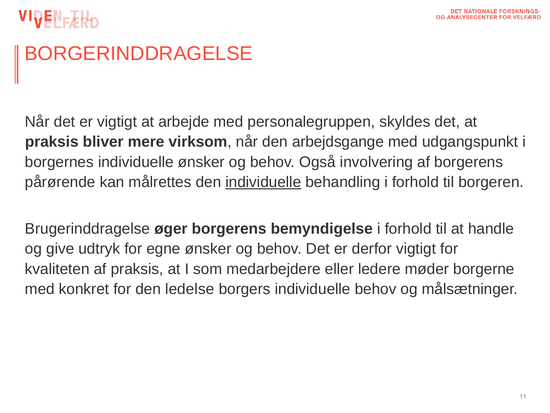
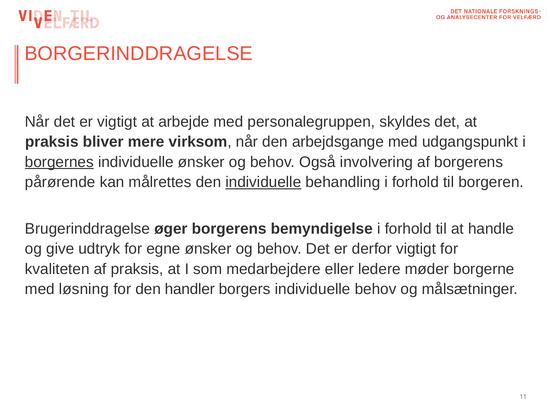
borgernes underline: none -> present
konkret: konkret -> løsning
ledelse: ledelse -> handler
